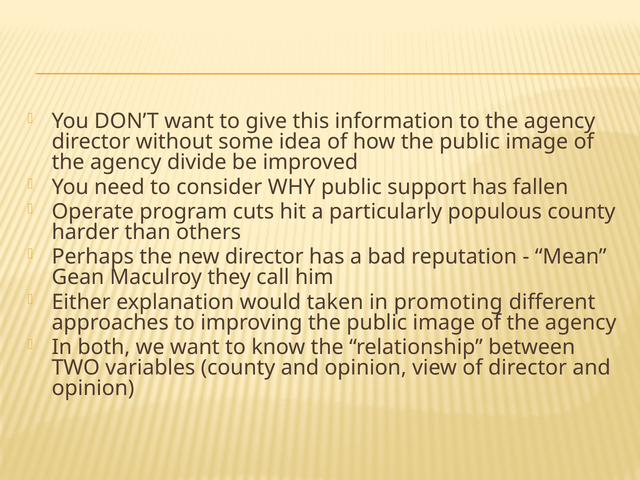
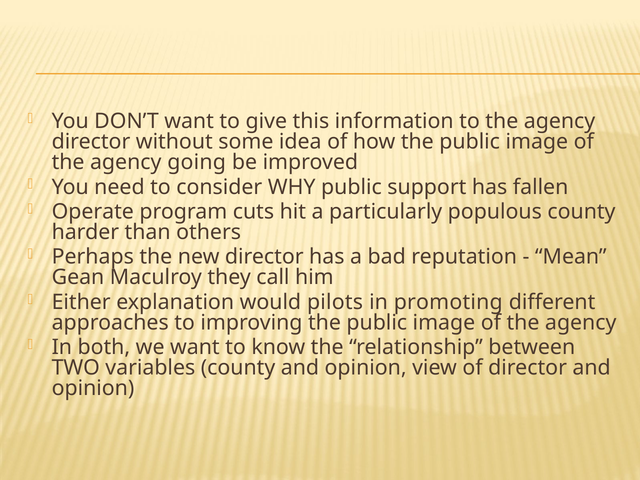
divide: divide -> going
taken: taken -> pilots
